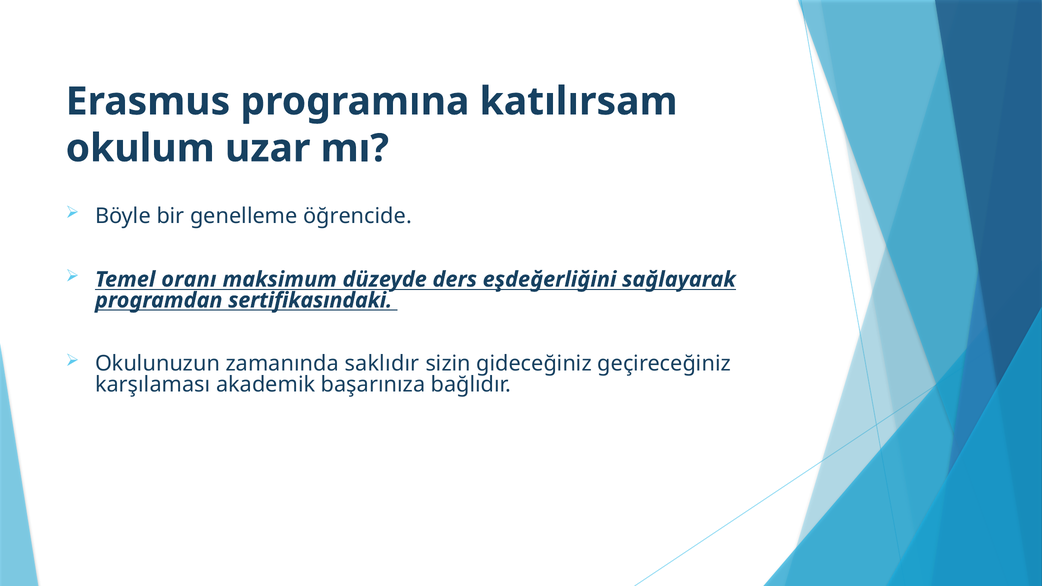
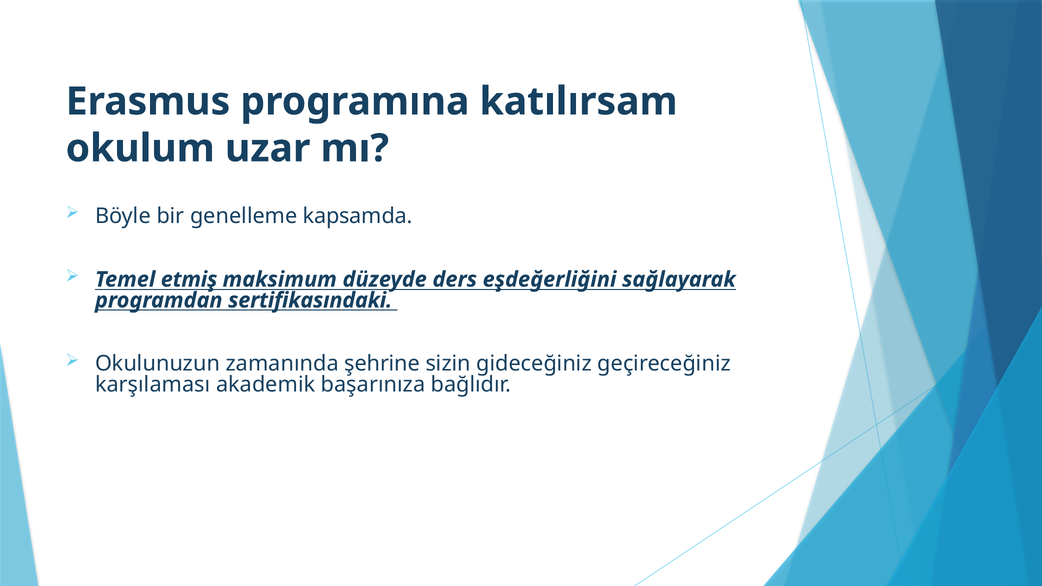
öğrencide: öğrencide -> kapsamda
oranı: oranı -> etmiş
saklıdır: saklıdır -> şehrine
